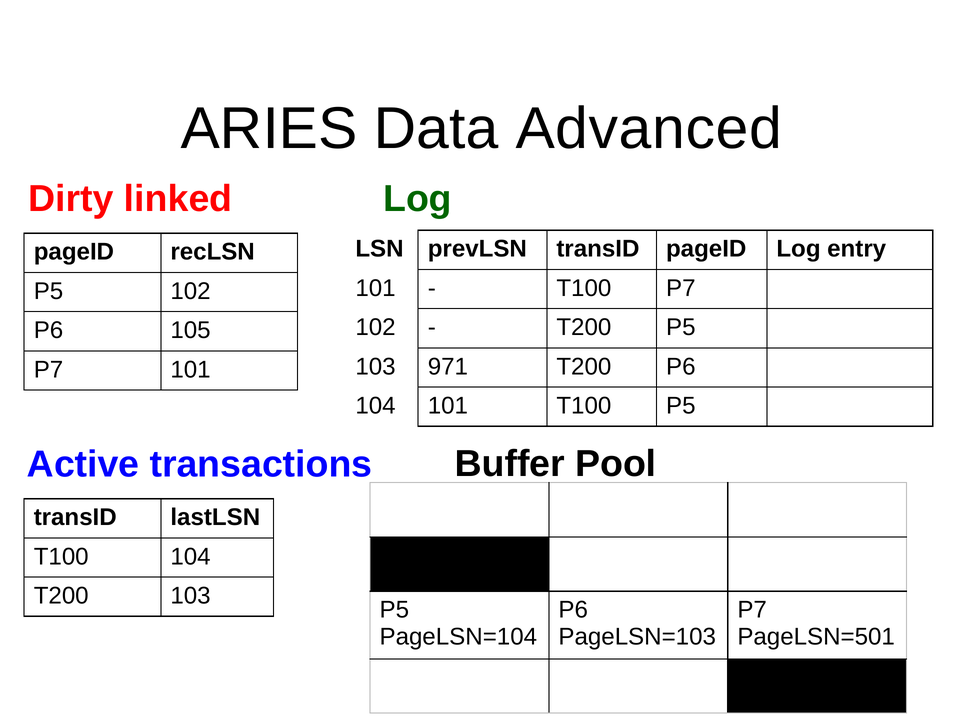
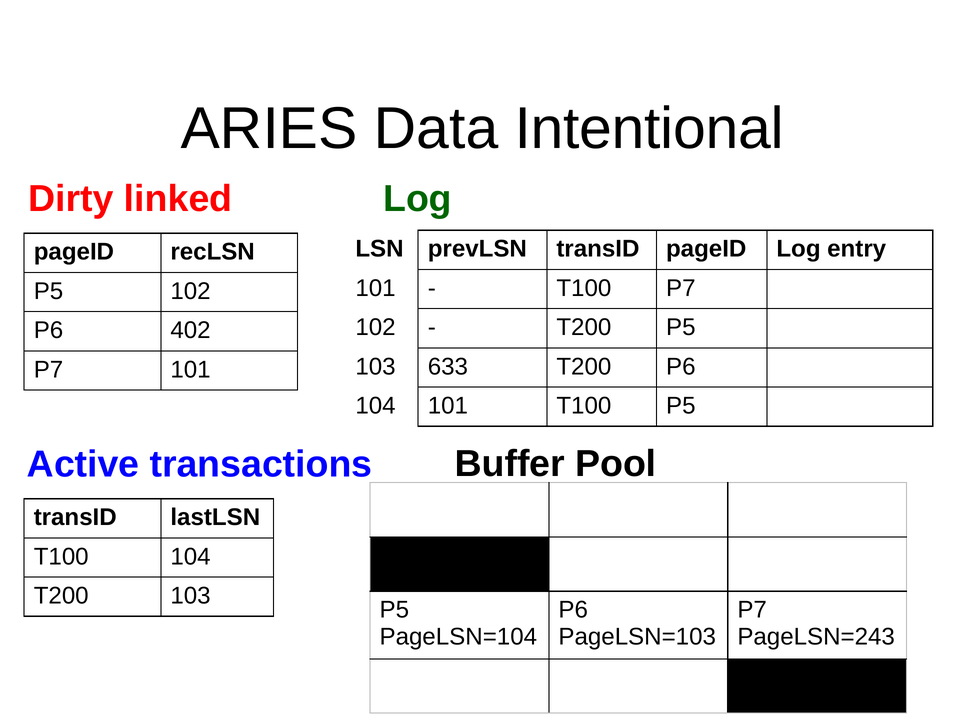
Advanced: Advanced -> Intentional
105: 105 -> 402
971: 971 -> 633
PageLSN=501: PageLSN=501 -> PageLSN=243
